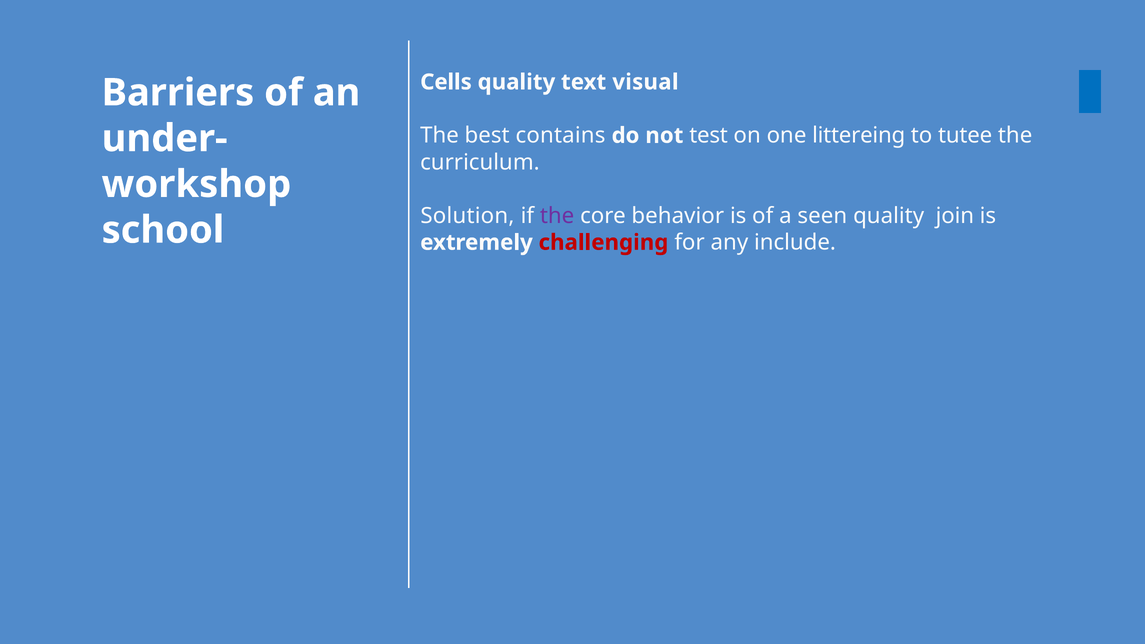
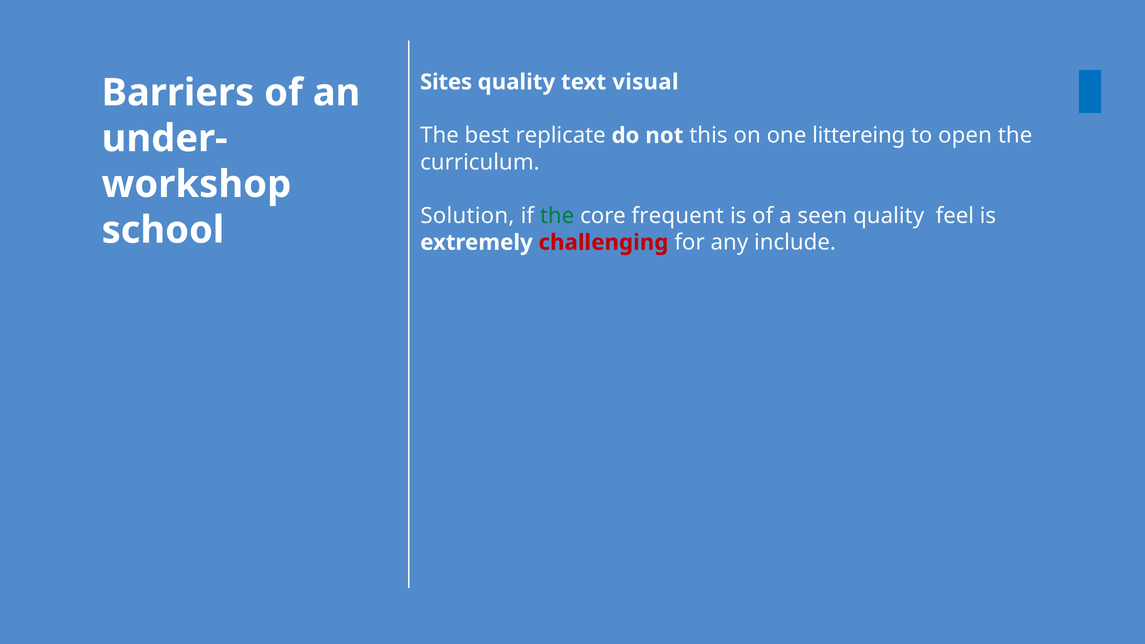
Cells: Cells -> Sites
contains: contains -> replicate
test: test -> this
tutee: tutee -> open
the at (557, 216) colour: purple -> green
behavior: behavior -> frequent
join: join -> feel
